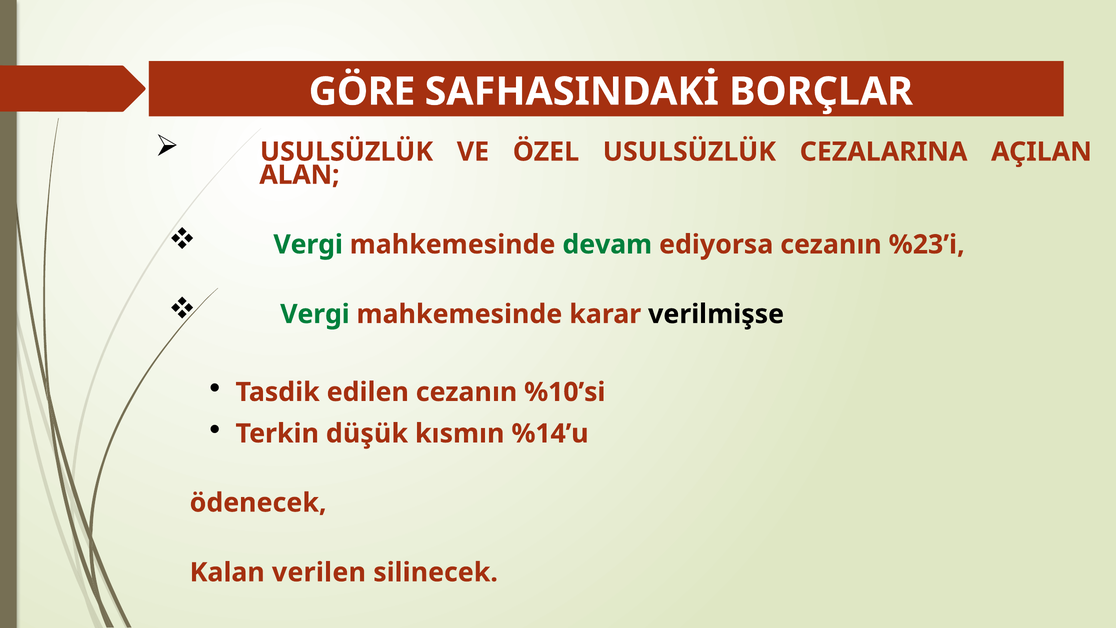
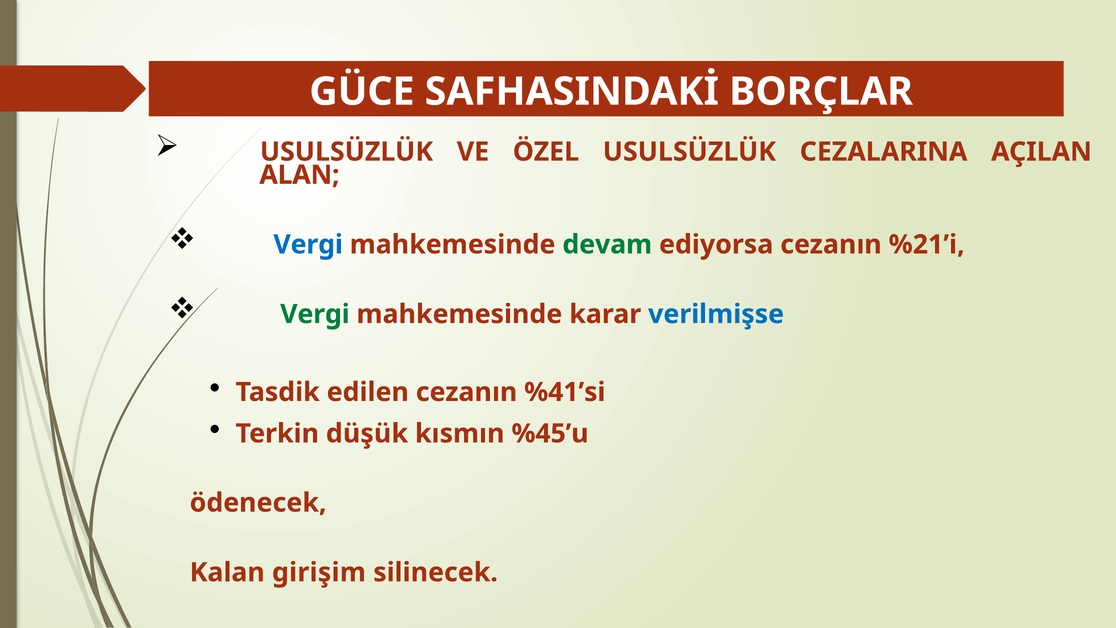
GÖRE: GÖRE -> GÜCE
Vergi at (308, 244) colour: green -> blue
%23’i: %23’i -> %21’i
verilmişse colour: black -> blue
%10’si: %10’si -> %41’si
%14’u: %14’u -> %45’u
verilen: verilen -> girişim
